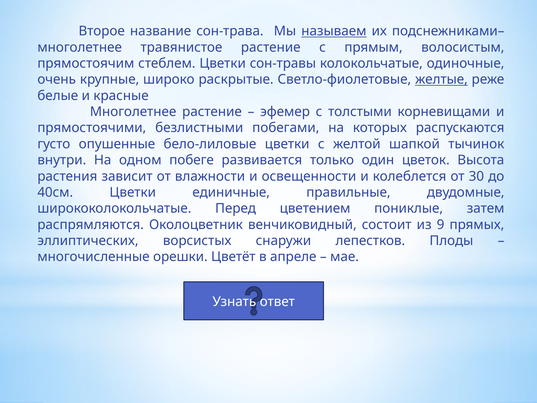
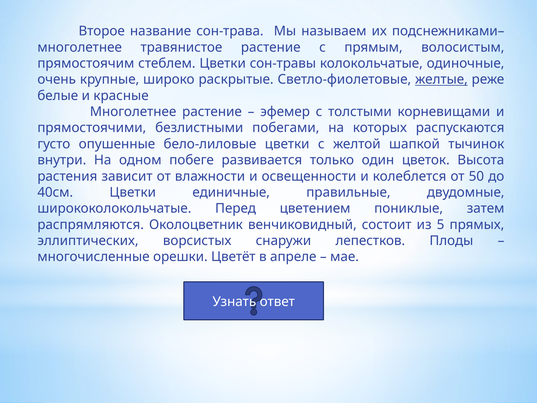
называем underline: present -> none
30: 30 -> 50
9: 9 -> 5
